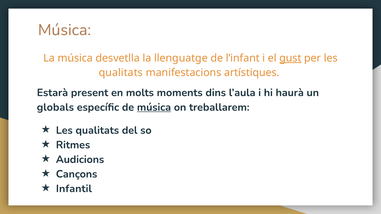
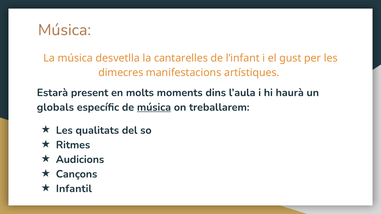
llenguatge: llenguatge -> cantarelles
gust underline: present -> none
qualitats at (121, 73): qualitats -> dimecres
